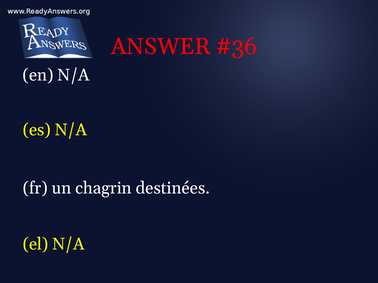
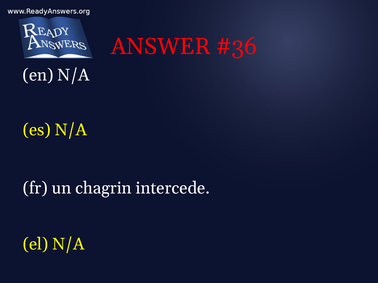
destinées: destinées -> intercede
